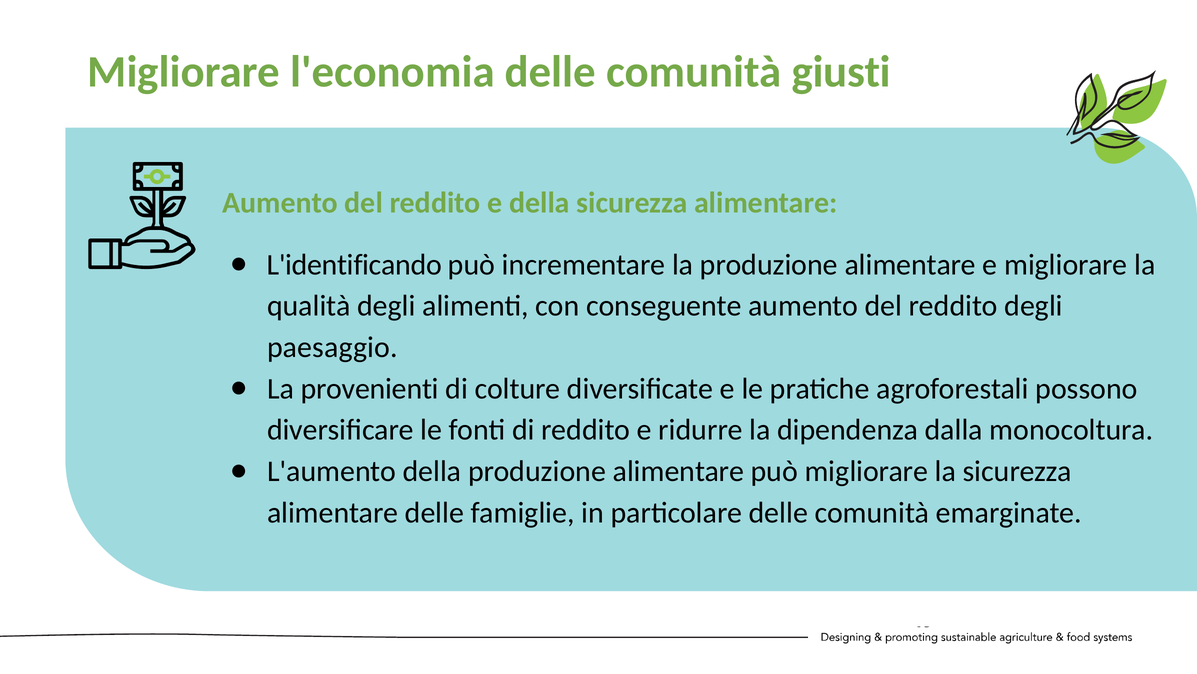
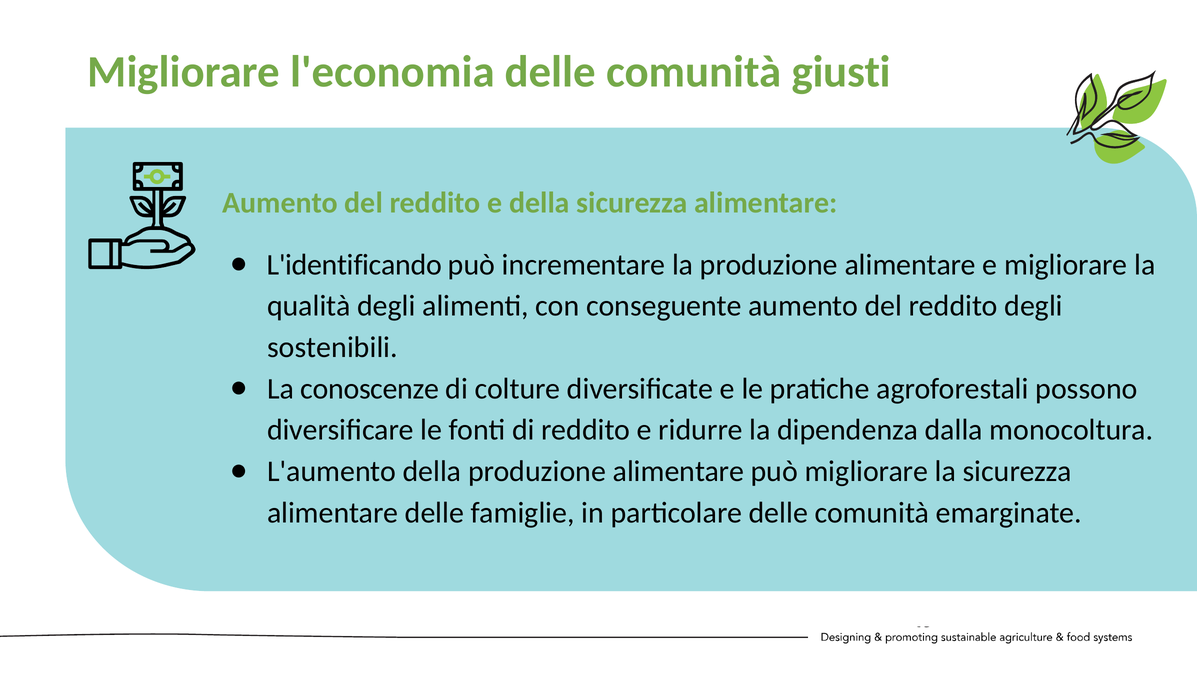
paesaggio: paesaggio -> sostenibili
provenienti: provenienti -> conoscenze
